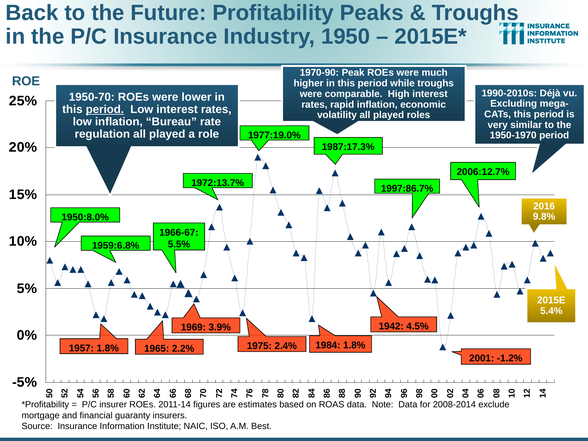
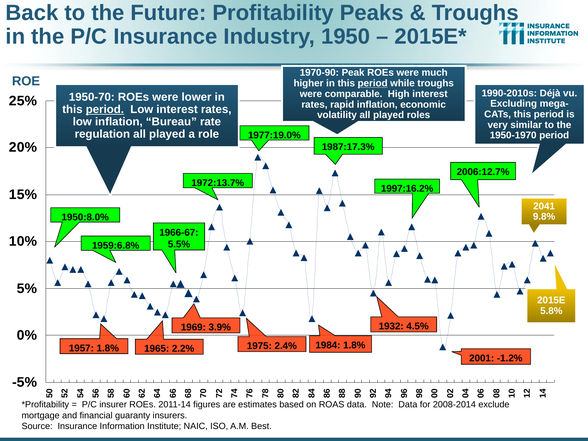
period at (373, 83) underline: none -> present
1997:86.7%: 1997:86.7% -> 1997:16.2%
2016: 2016 -> 2041
5.4%: 5.4% -> 5.8%
1942: 1942 -> 1932
